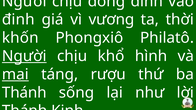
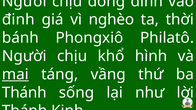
vương: vương -> nghèo
khốn: khốn -> bánh
Người at (24, 56) underline: present -> none
rượu: rượu -> vầng
